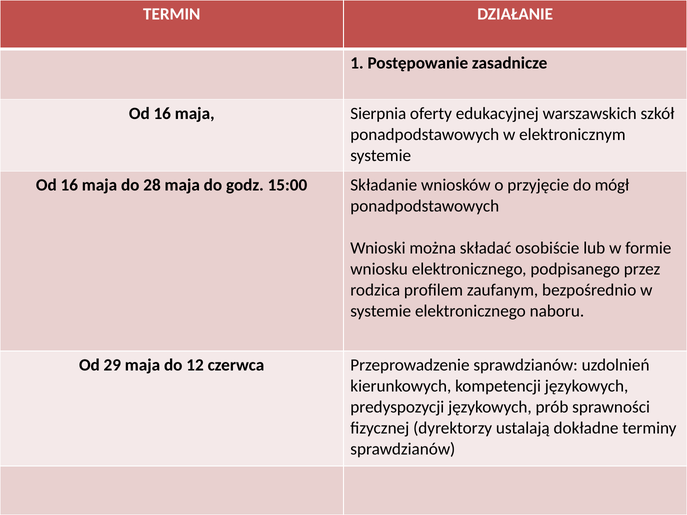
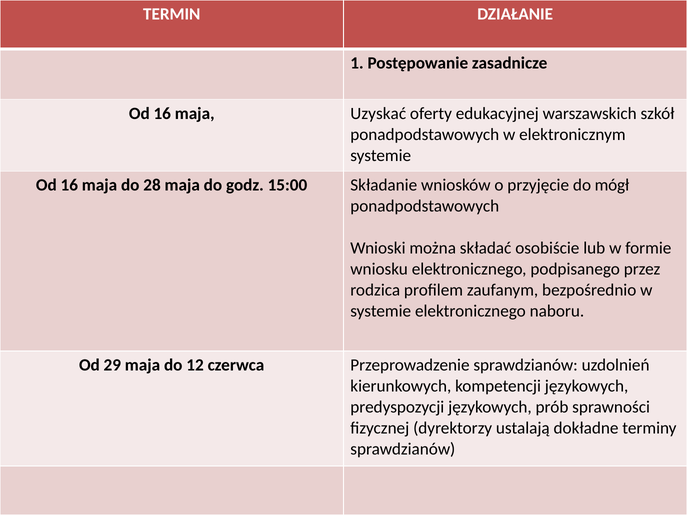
Sierpnia: Sierpnia -> Uzyskać
